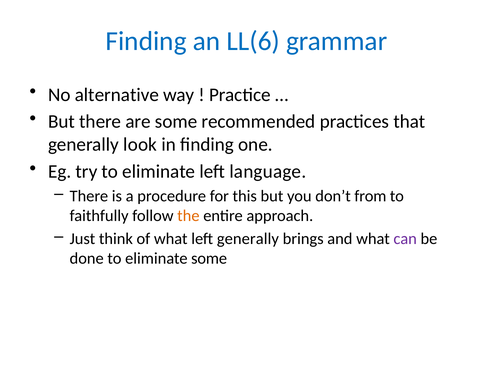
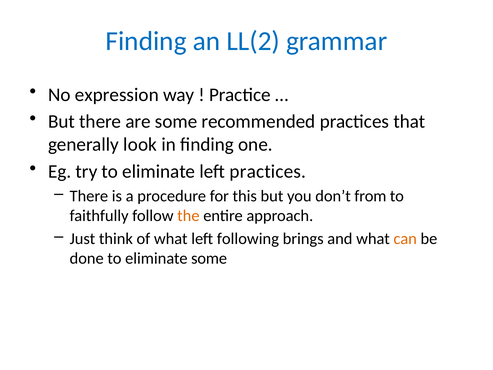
LL(6: LL(6 -> LL(2
alternative: alternative -> expression
left language: language -> practices
left generally: generally -> following
can colour: purple -> orange
